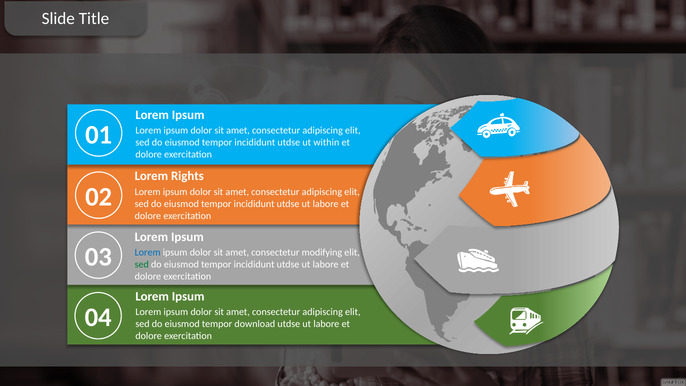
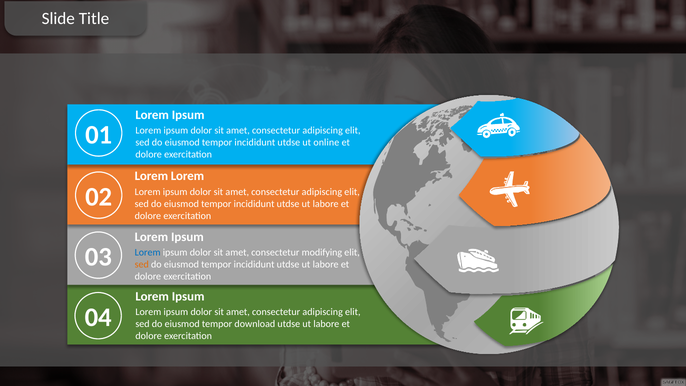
within: within -> online
Rights at (187, 176): Rights -> Lorem
sed at (142, 264) colour: green -> orange
